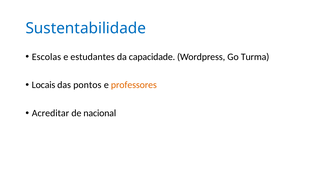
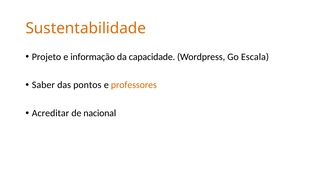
Sustentabilidade colour: blue -> orange
Escolas: Escolas -> Projeto
estudantes: estudantes -> informação
Turma: Turma -> Escala
Locais: Locais -> Saber
